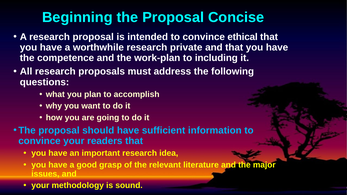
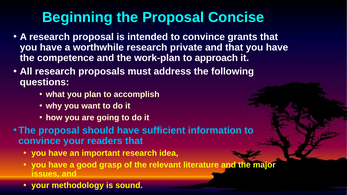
ethical: ethical -> grants
including: including -> approach
